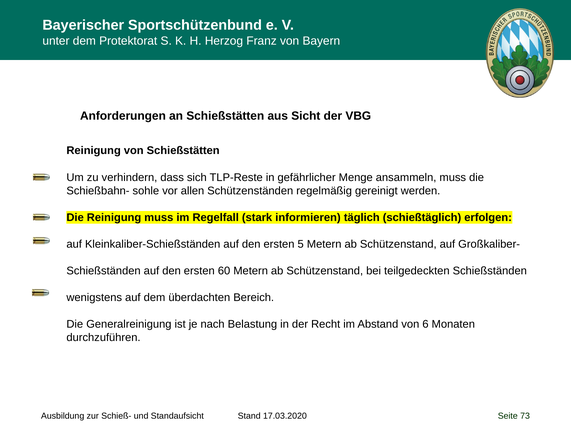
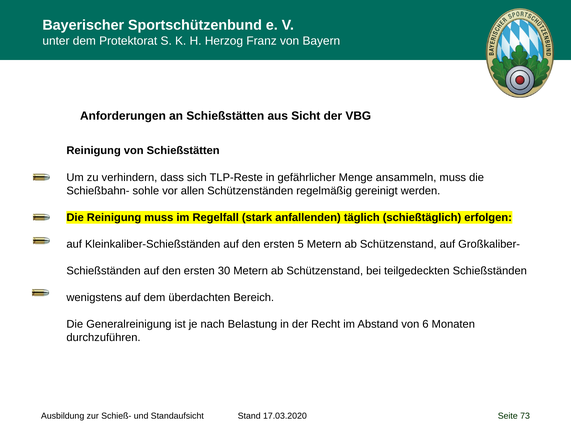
informieren: informieren -> anfallenden
60: 60 -> 30
